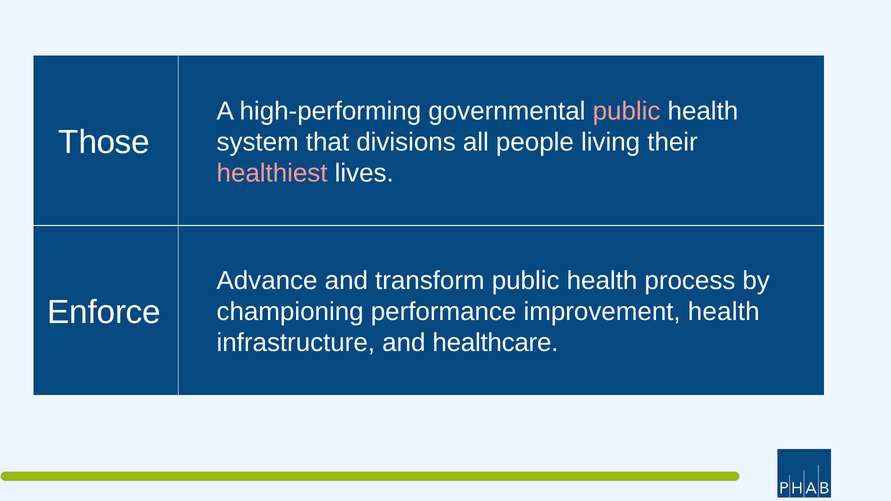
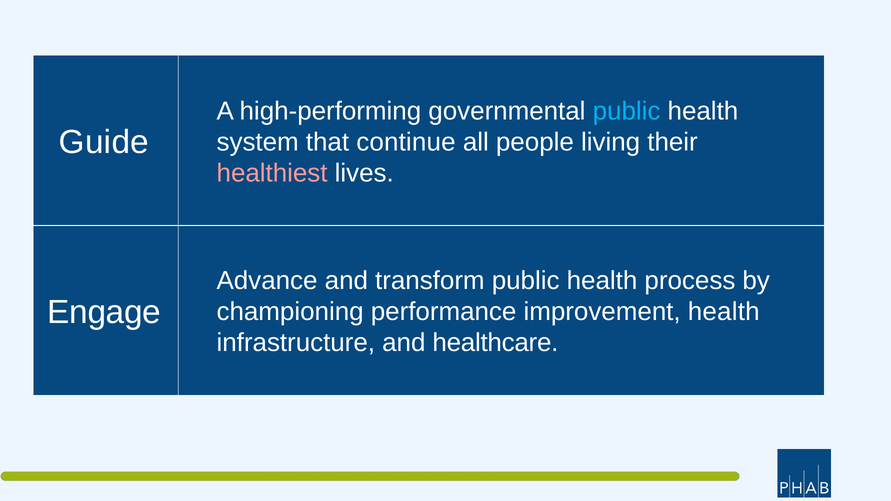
public at (627, 111) colour: pink -> light blue
Those: Those -> Guide
divisions: divisions -> continue
Enforce: Enforce -> Engage
